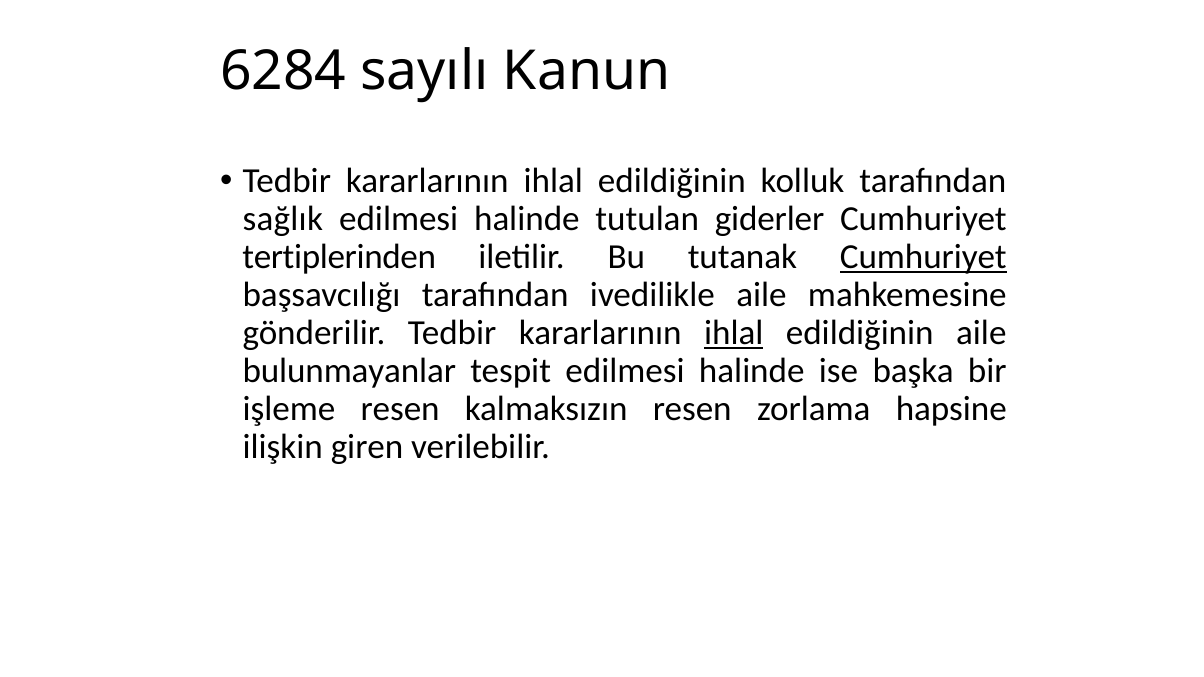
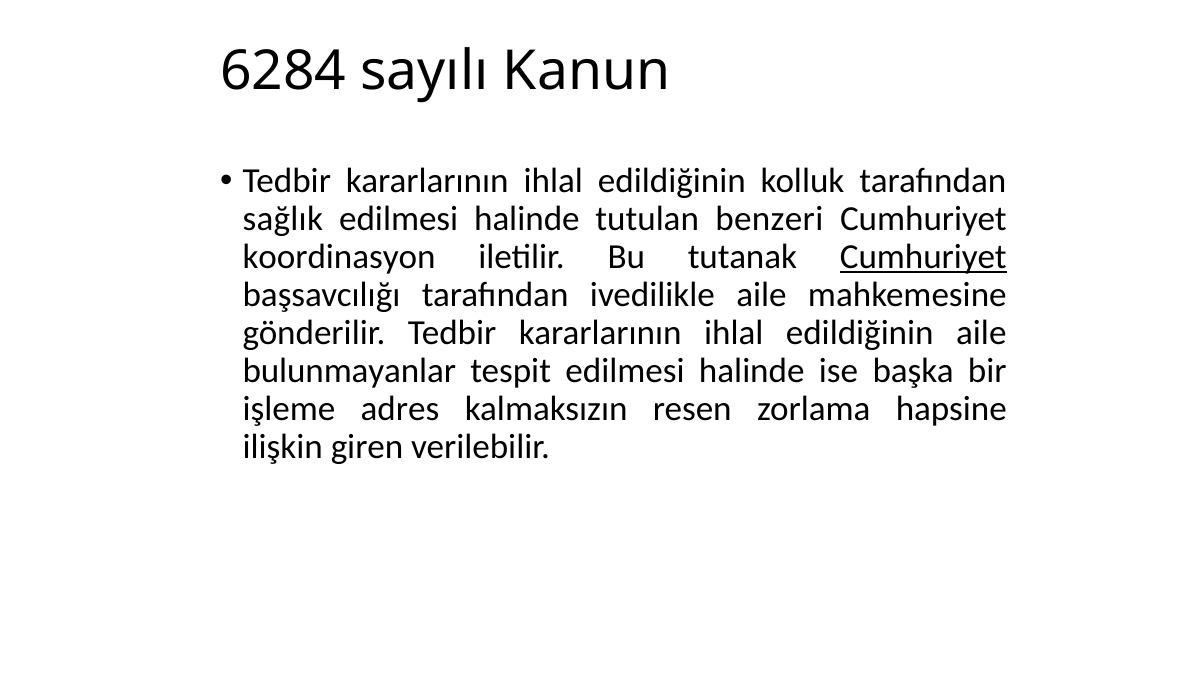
giderler: giderler -> benzeri
tertiplerinden: tertiplerinden -> koordinasyon
ihlal at (734, 333) underline: present -> none
işleme resen: resen -> adres
